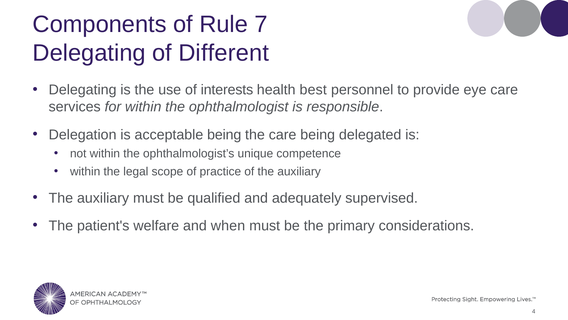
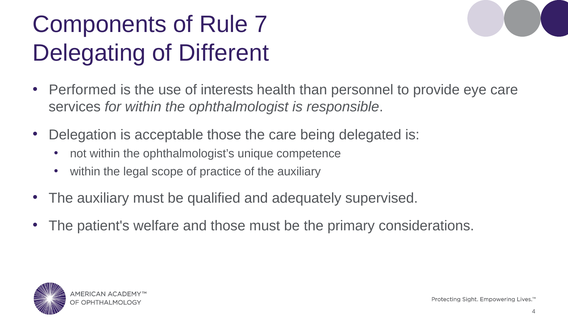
Delegating at (83, 90): Delegating -> Performed
best: best -> than
acceptable being: being -> those
and when: when -> those
